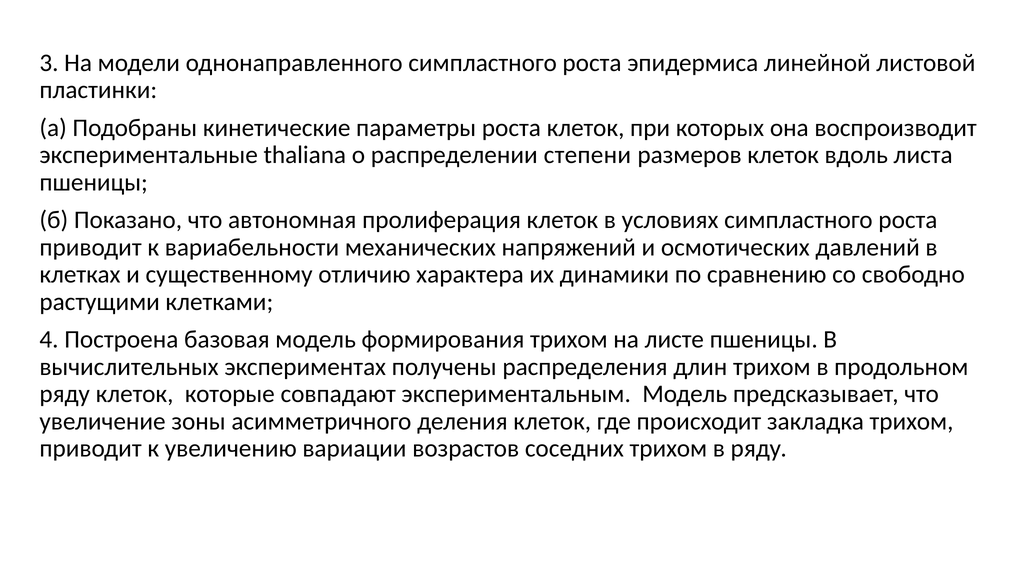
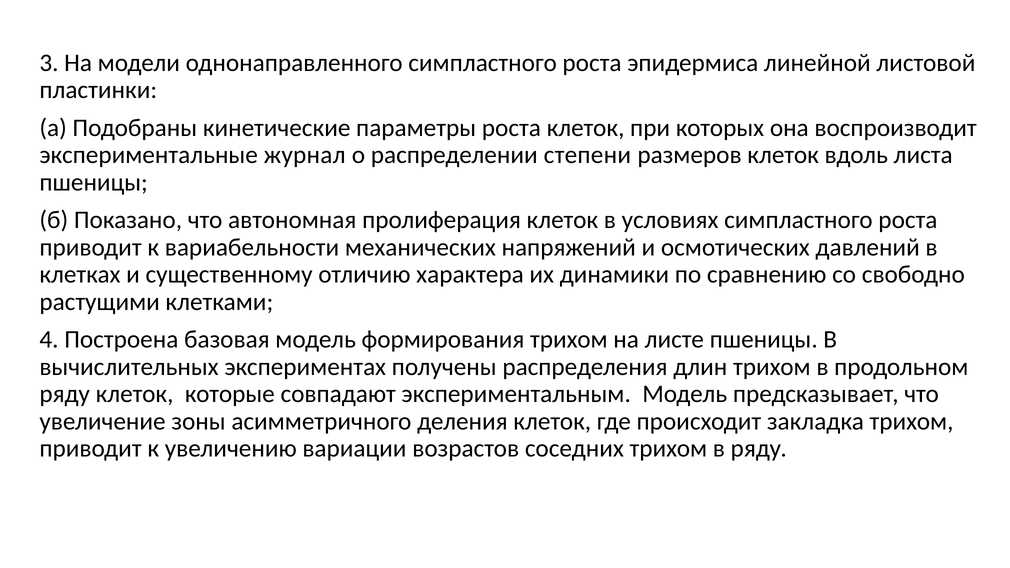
thaliana: thaliana -> журнал
